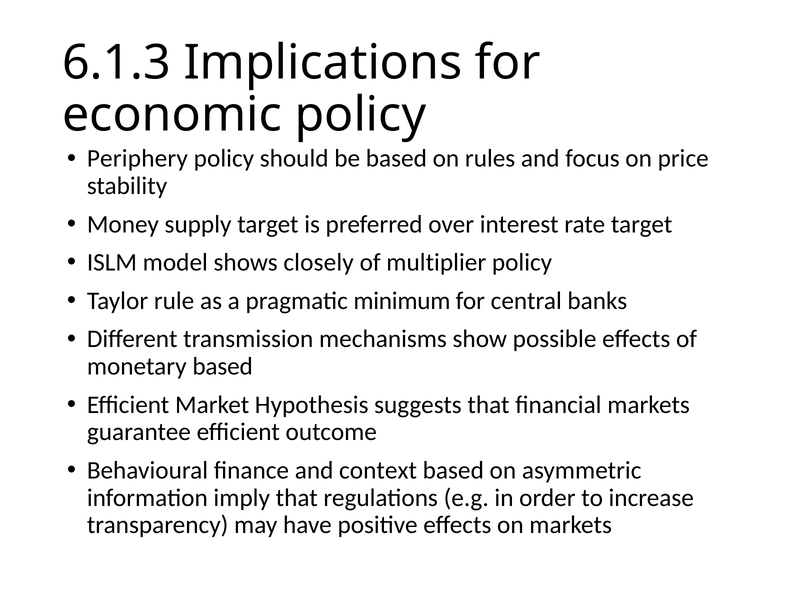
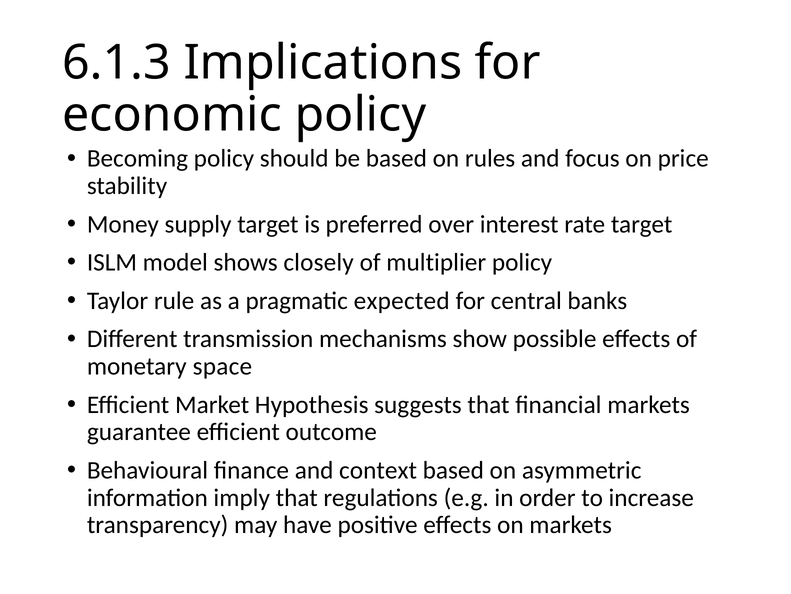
Periphery: Periphery -> Becoming
minimum: minimum -> expected
monetary based: based -> space
